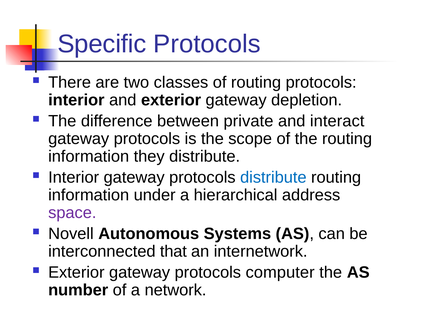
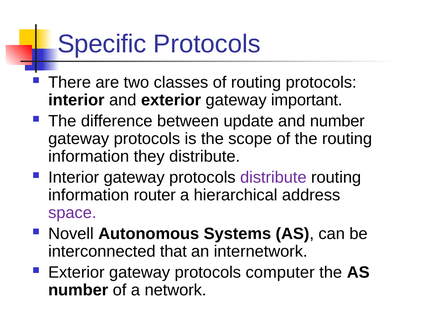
depletion: depletion -> important
private: private -> update
and interact: interact -> number
distribute at (273, 178) colour: blue -> purple
under: under -> router
